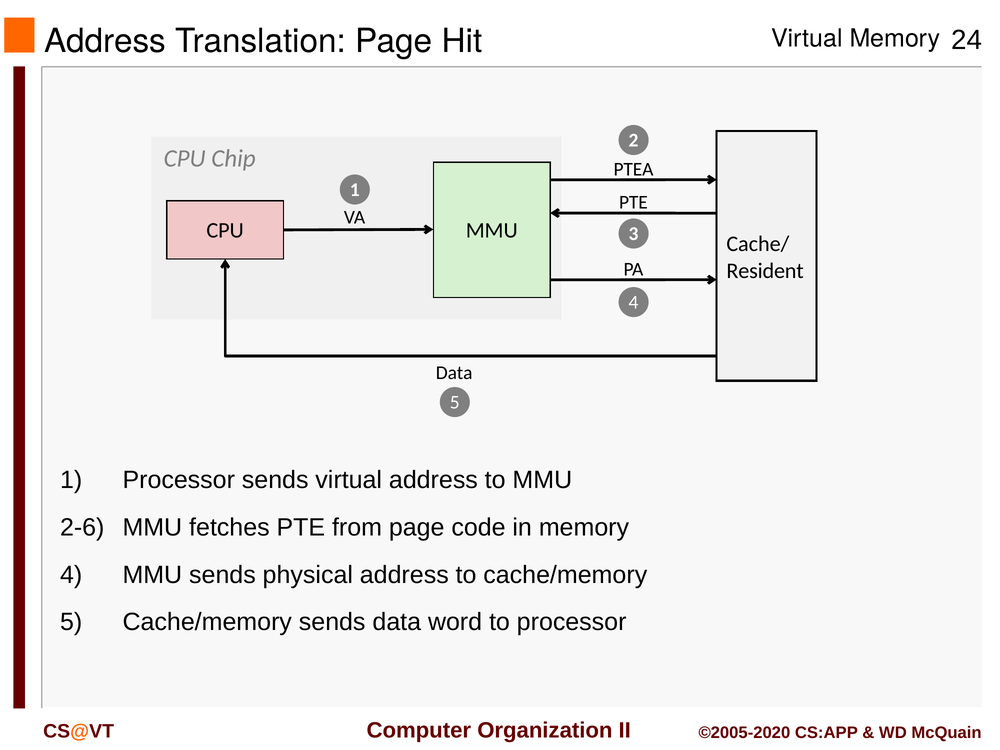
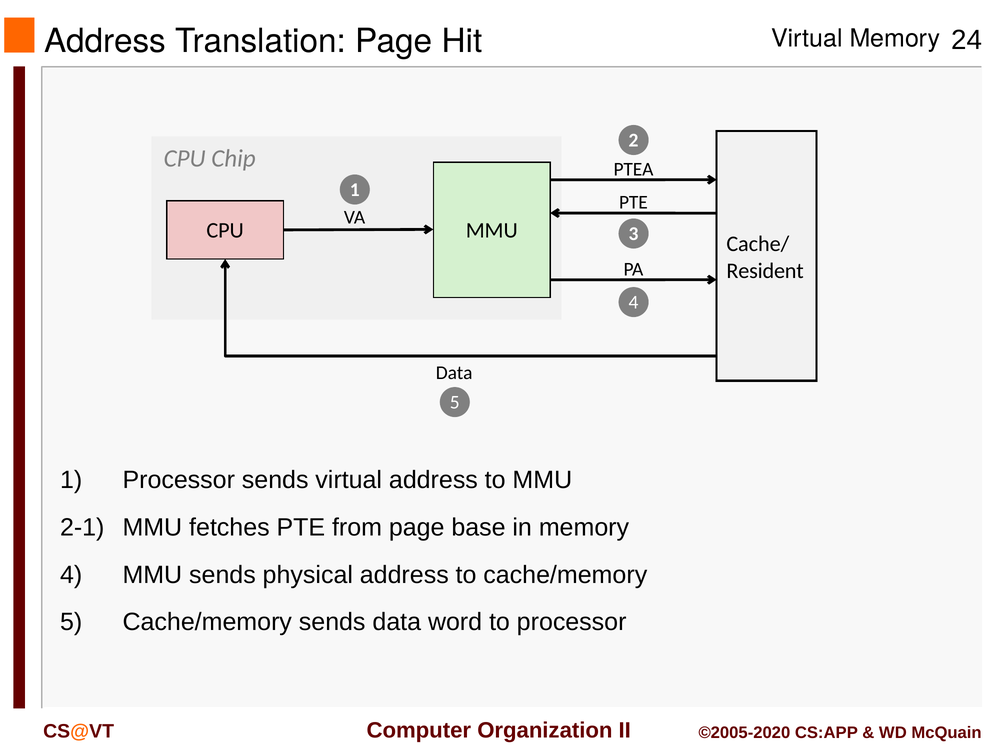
2-6: 2-6 -> 2-1
code: code -> base
